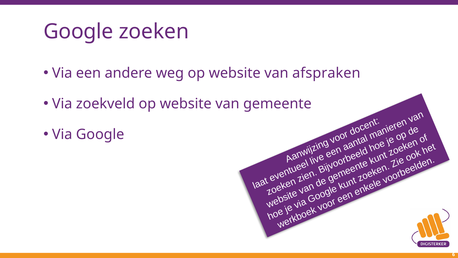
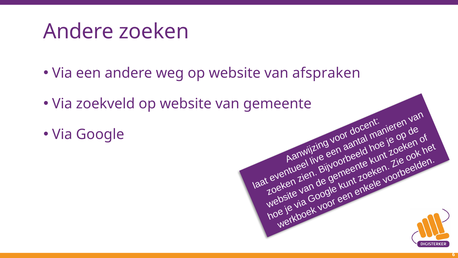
Google at (78, 32): Google -> Andere
